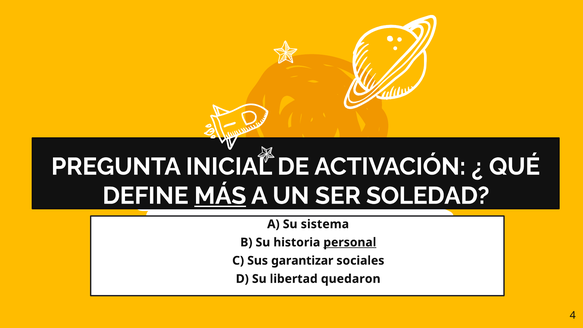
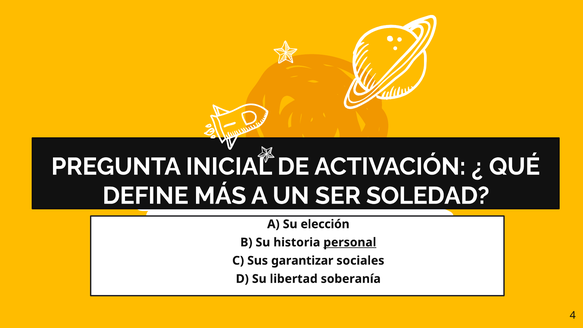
MÁS underline: present -> none
sistema: sistema -> elección
quedaron: quedaron -> soberanía
